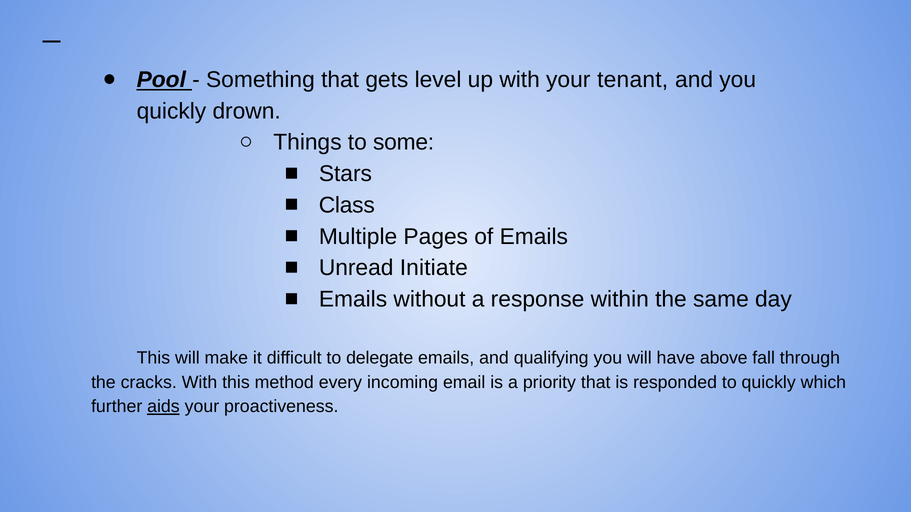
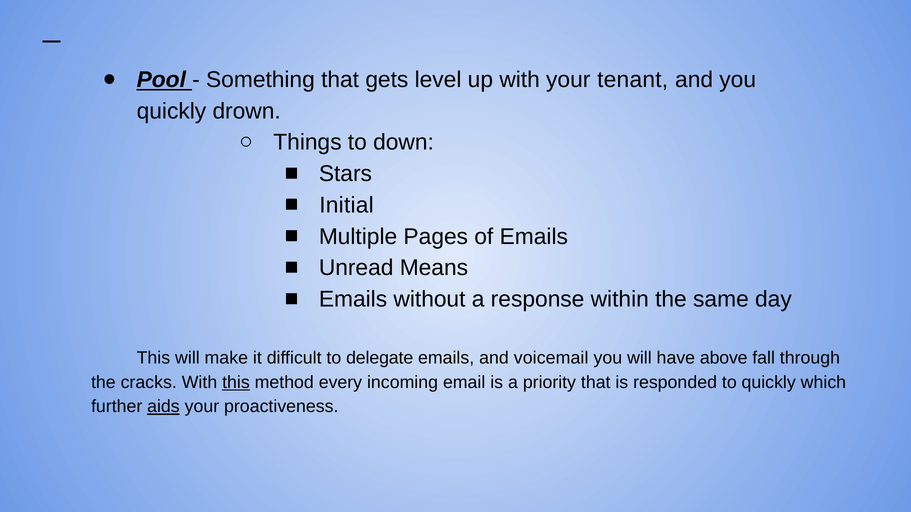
some: some -> down
Class: Class -> Initial
Initiate: Initiate -> Means
qualifying: qualifying -> voicemail
this at (236, 383) underline: none -> present
